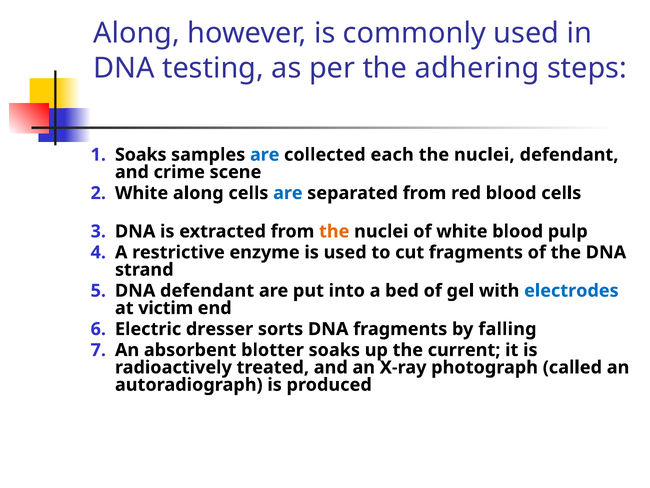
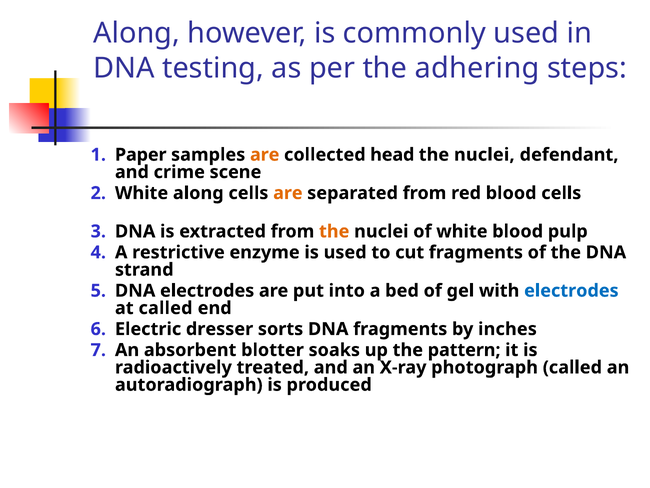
Soaks at (141, 155): Soaks -> Paper
are at (265, 155) colour: blue -> orange
each: each -> head
are at (288, 193) colour: blue -> orange
DNA defendant: defendant -> electrodes
at victim: victim -> called
falling: falling -> inches
current: current -> pattern
